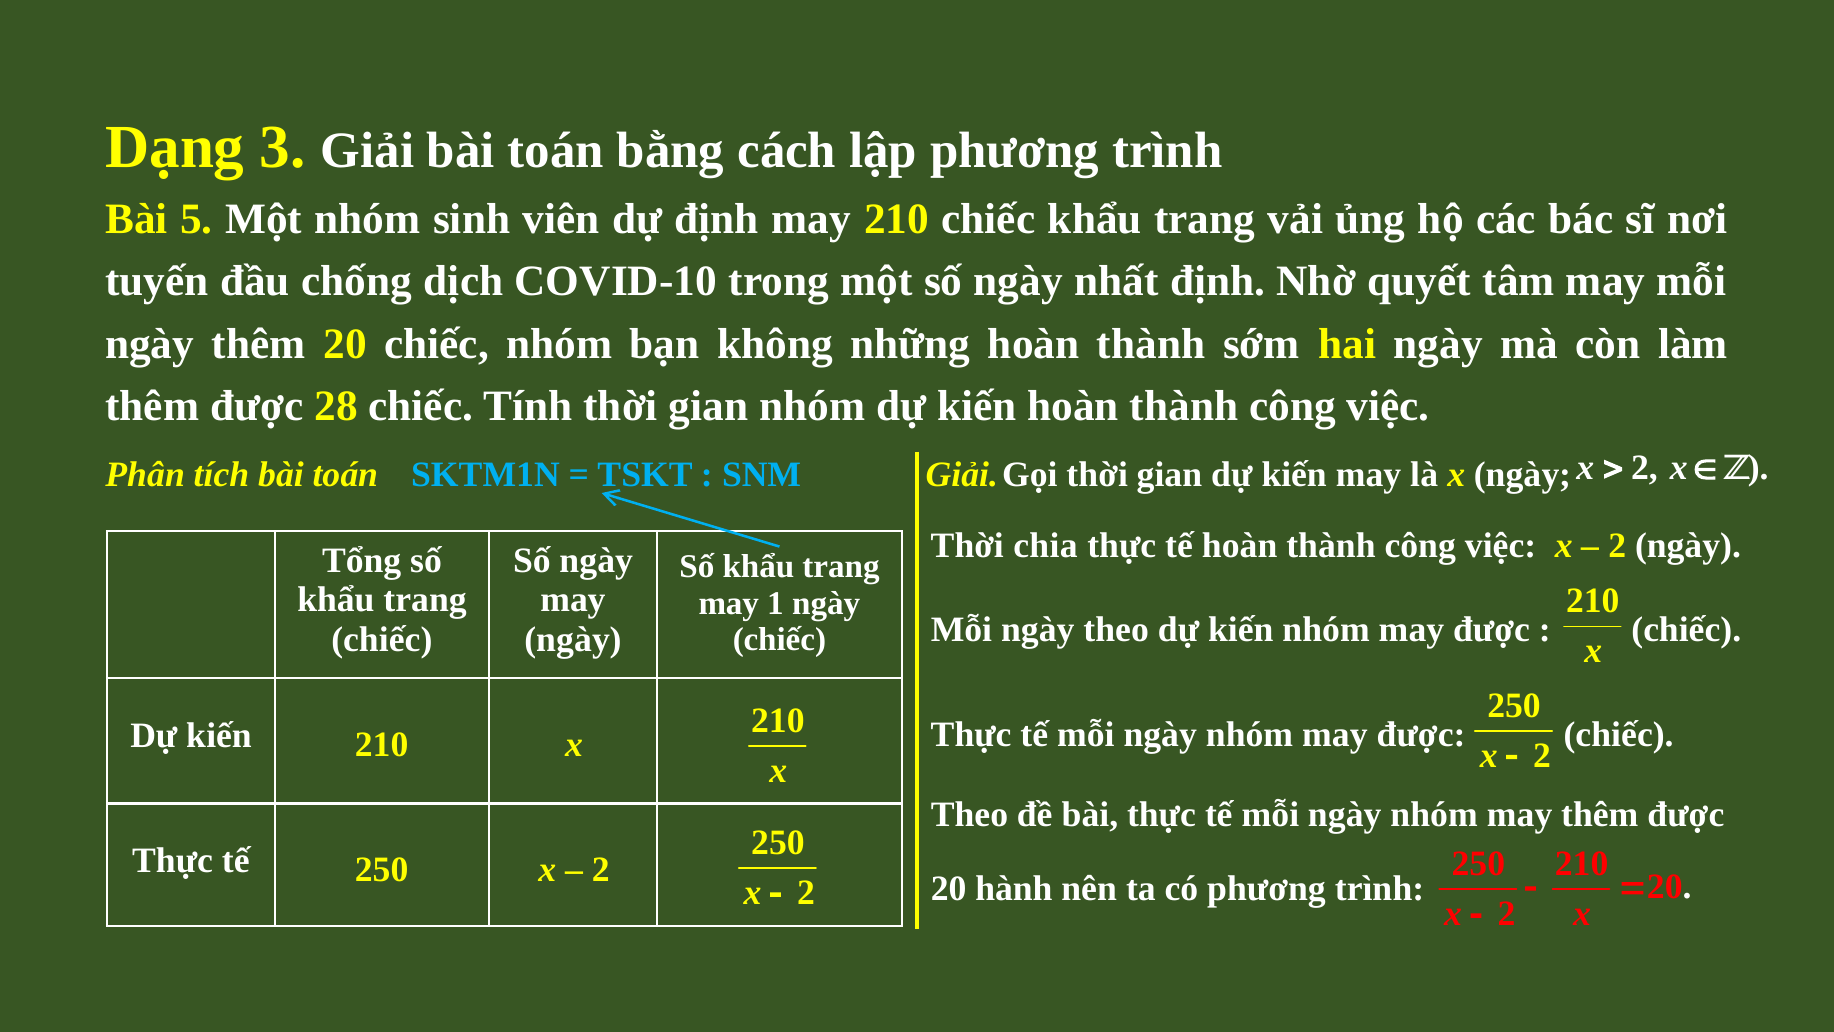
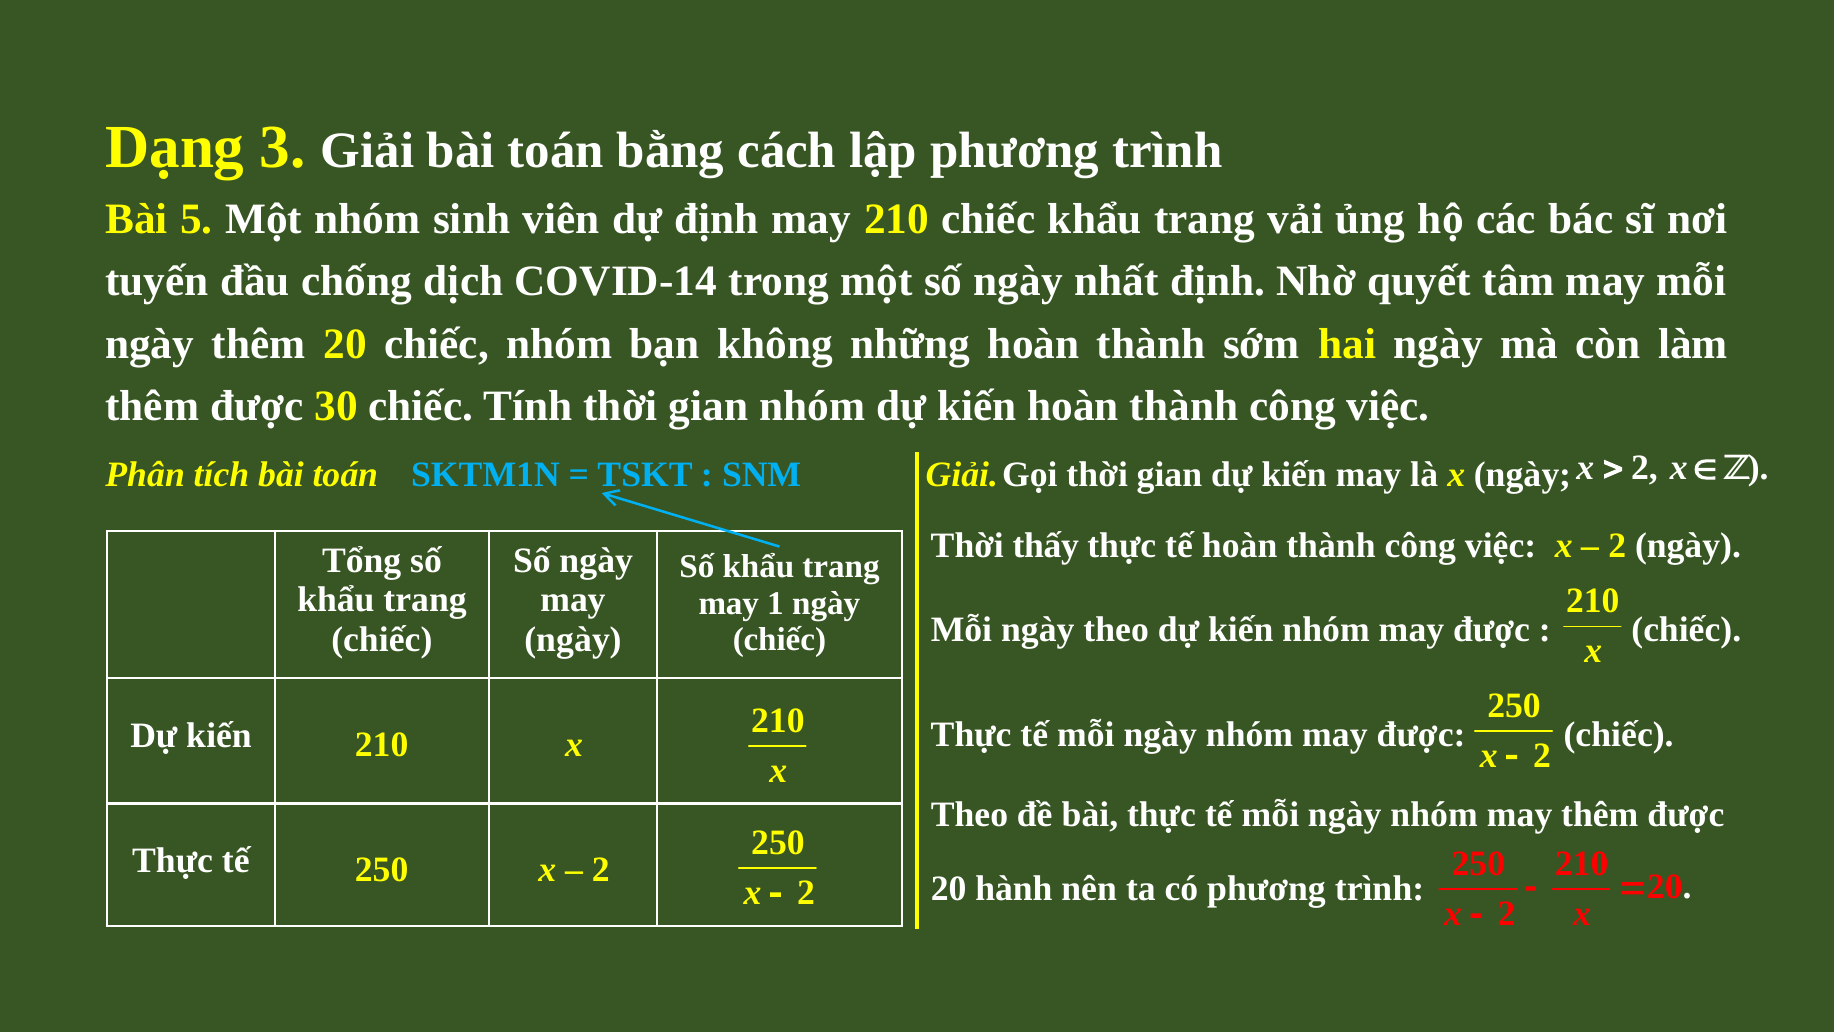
COVID-10: COVID-10 -> COVID-14
28: 28 -> 30
chia: chia -> thấy
